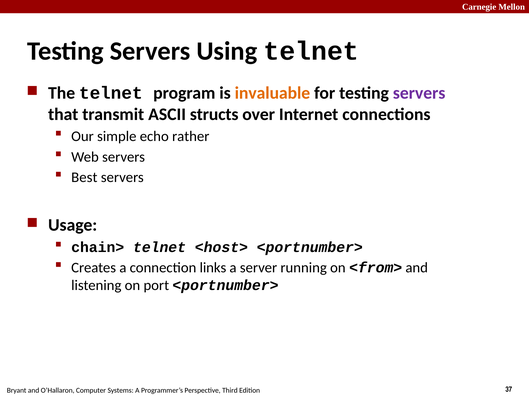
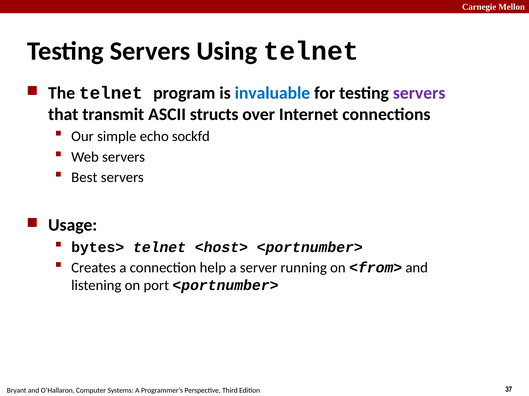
invaluable colour: orange -> blue
rather: rather -> sockfd
chain>: chain> -> bytes>
links: links -> help
